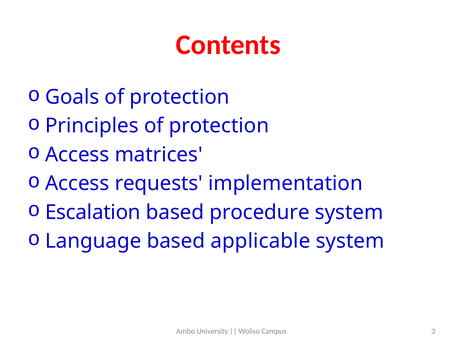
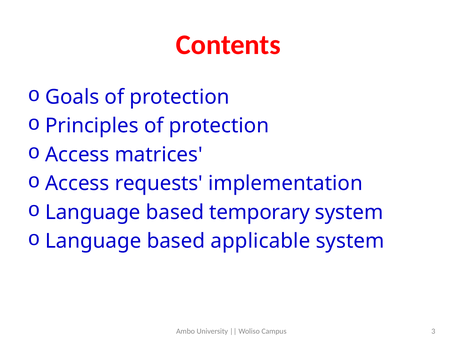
Escalation at (93, 212): Escalation -> Language
procedure: procedure -> temporary
